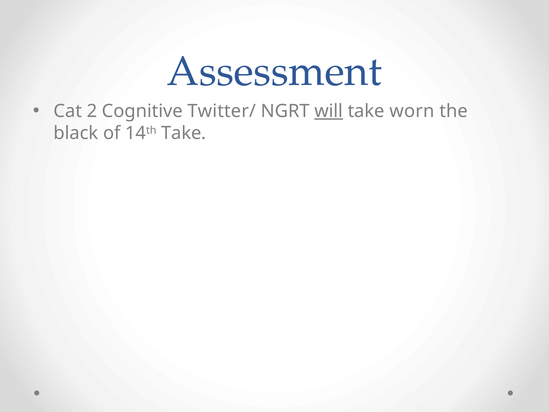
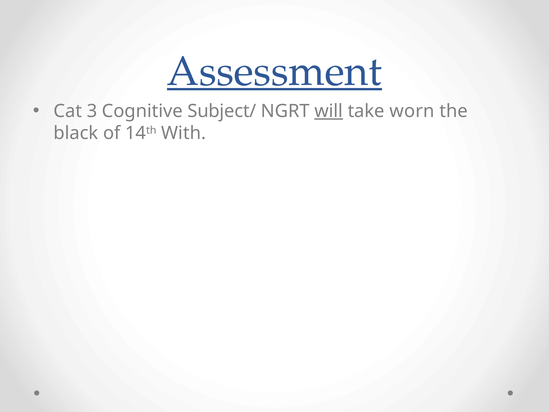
Assessment underline: none -> present
2: 2 -> 3
Twitter/: Twitter/ -> Subject/
14th Take: Take -> With
